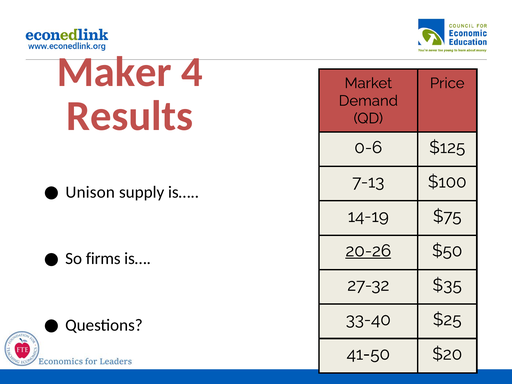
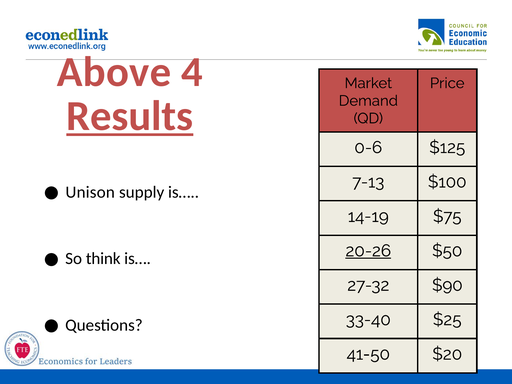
Maker: Maker -> Above
Results underline: none -> present
firms: firms -> think
$35: $35 -> $90
